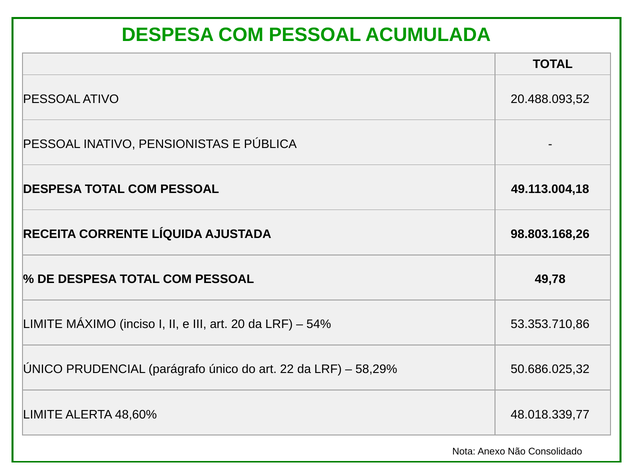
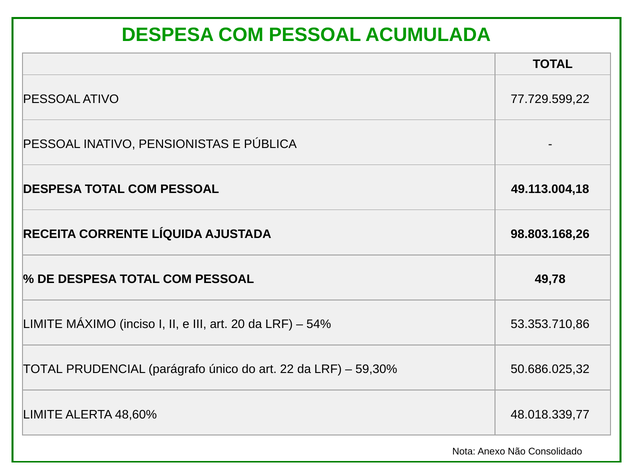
20.488.093,52: 20.488.093,52 -> 77.729.599,22
ÚNICO at (43, 369): ÚNICO -> TOTAL
58,29%: 58,29% -> 59,30%
